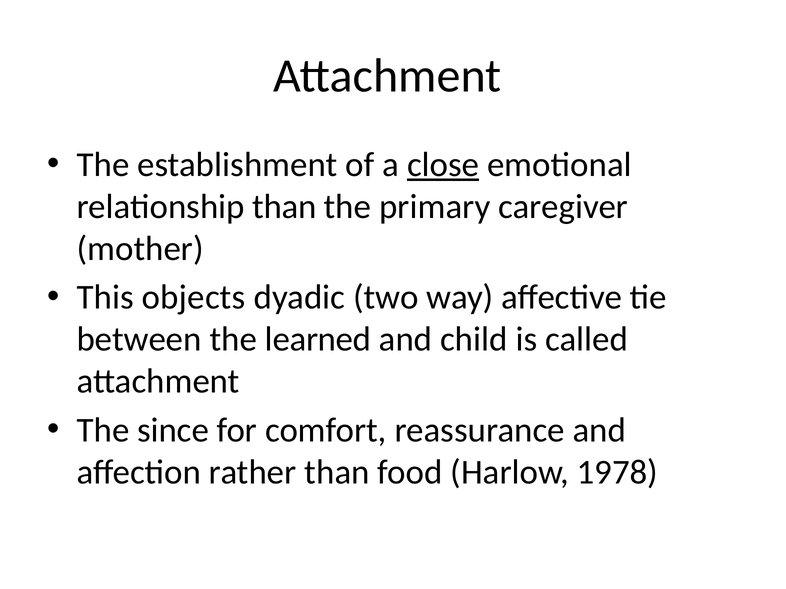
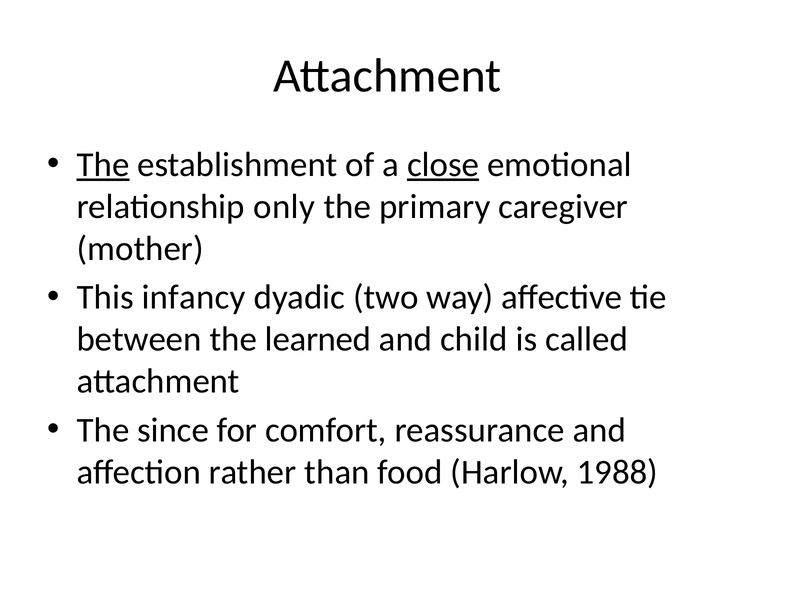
The at (103, 165) underline: none -> present
relationship than: than -> only
objects: objects -> infancy
1978: 1978 -> 1988
